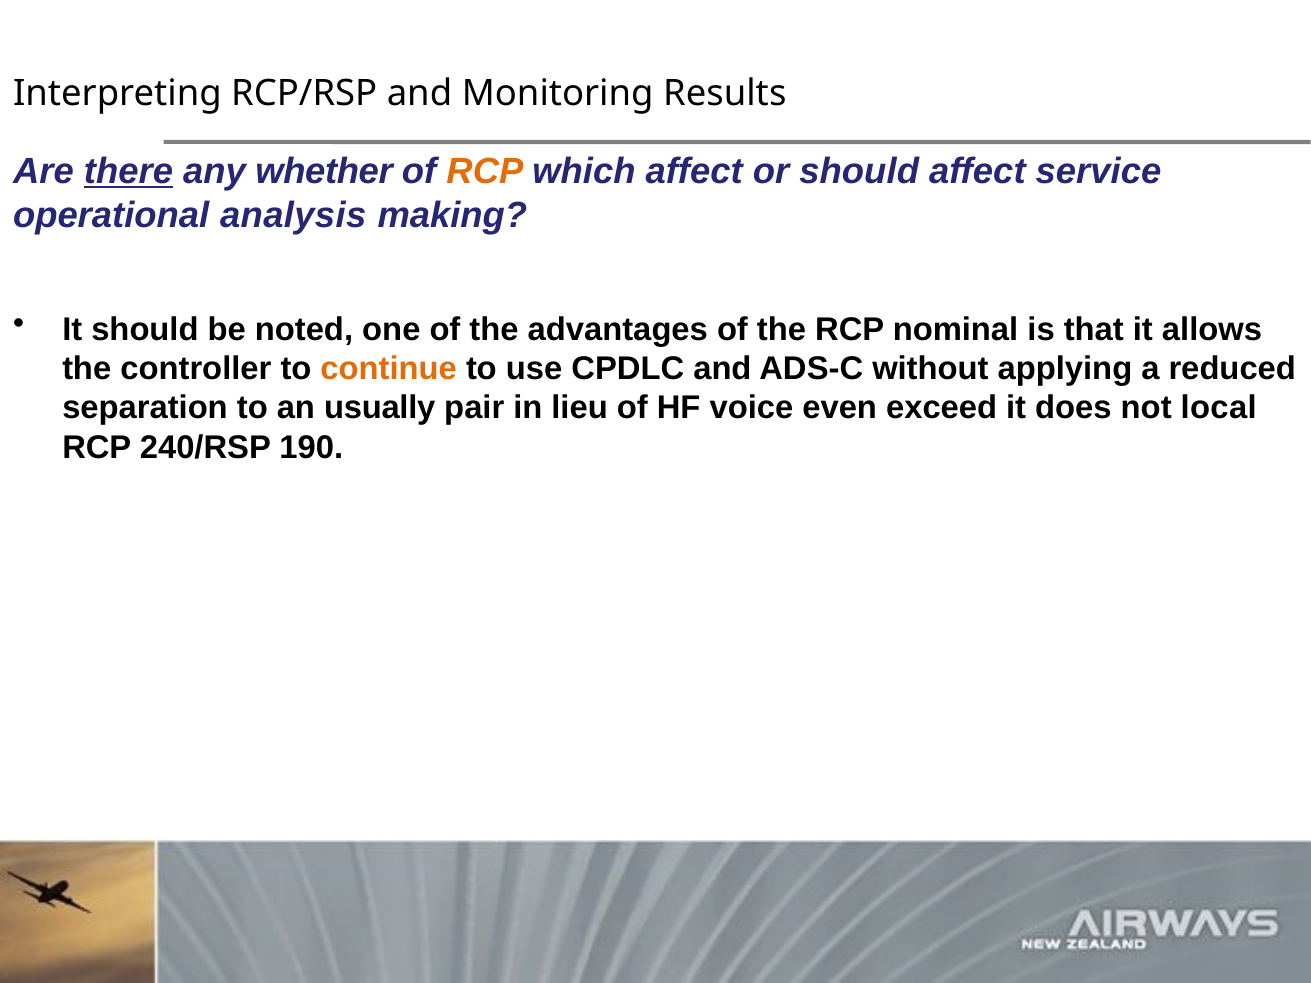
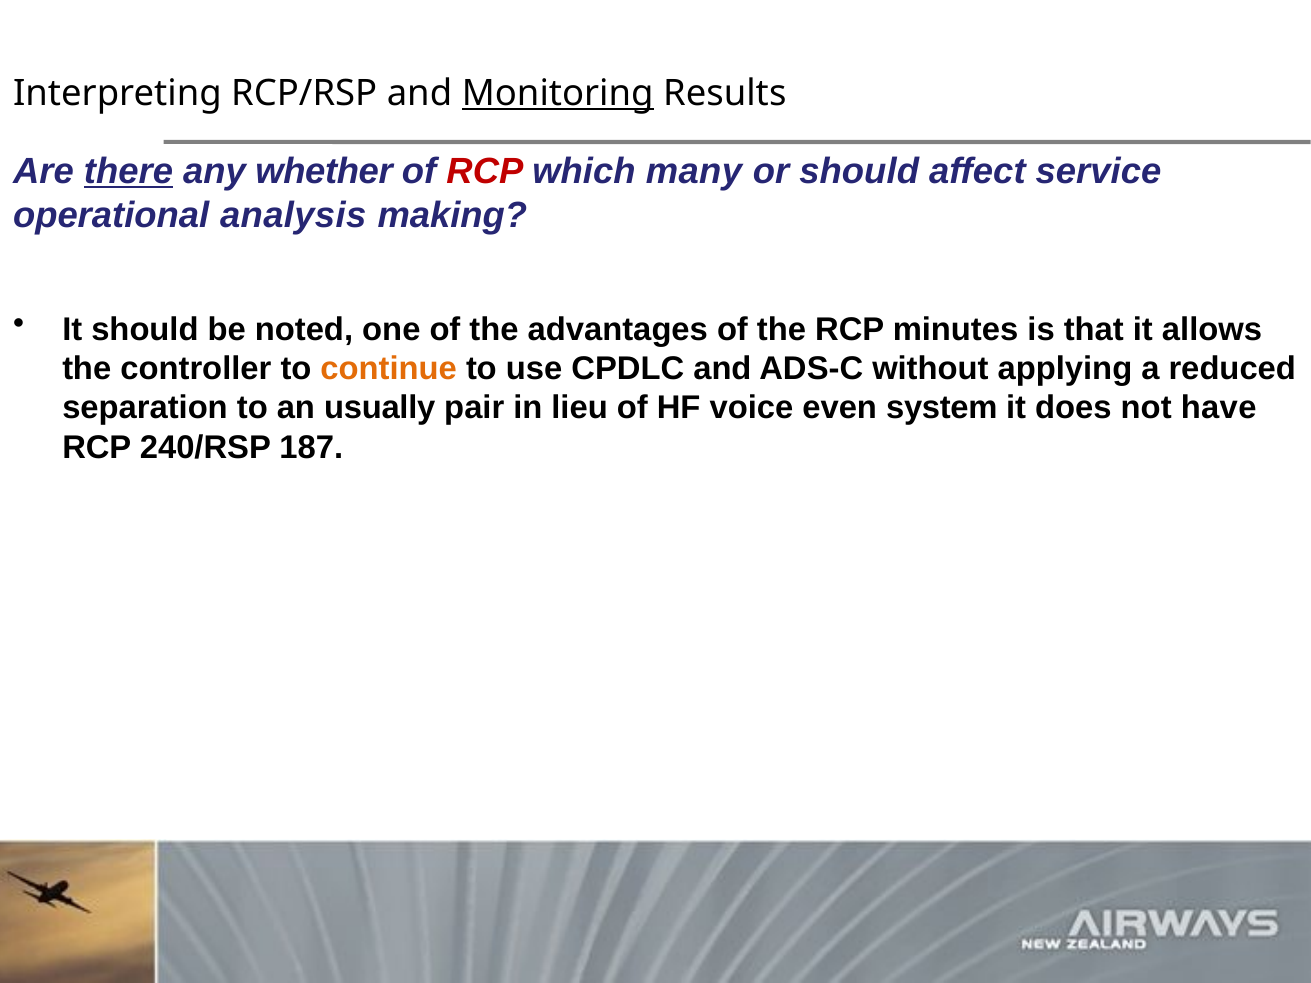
Monitoring underline: none -> present
RCP at (485, 172) colour: orange -> red
which affect: affect -> many
nominal: nominal -> minutes
exceed: exceed -> system
local: local -> have
190: 190 -> 187
